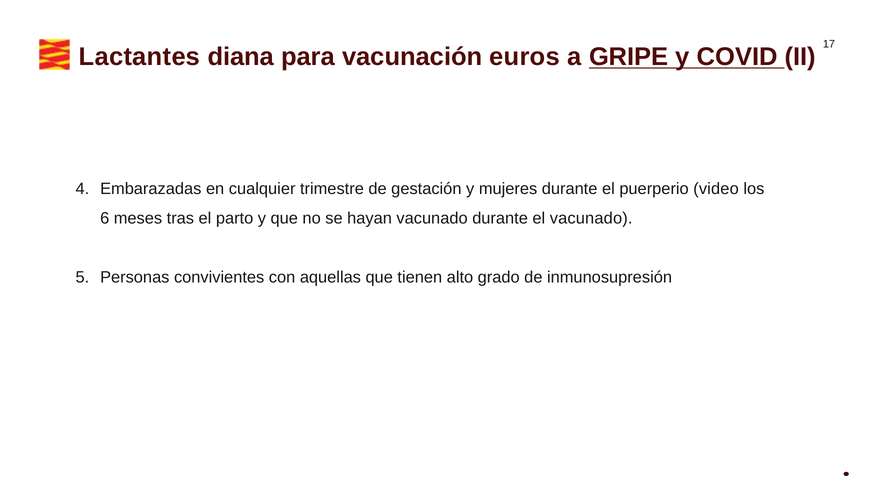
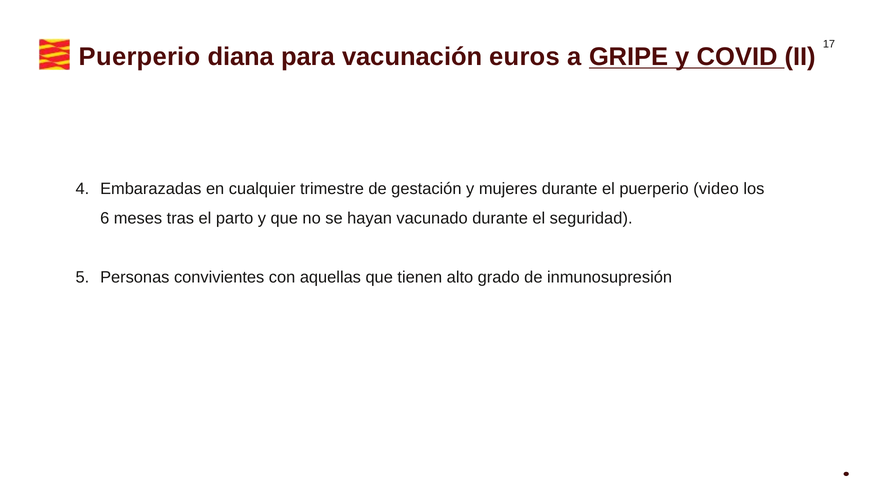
Lactantes at (140, 57): Lactantes -> Puerperio
el vacunado: vacunado -> seguridad
